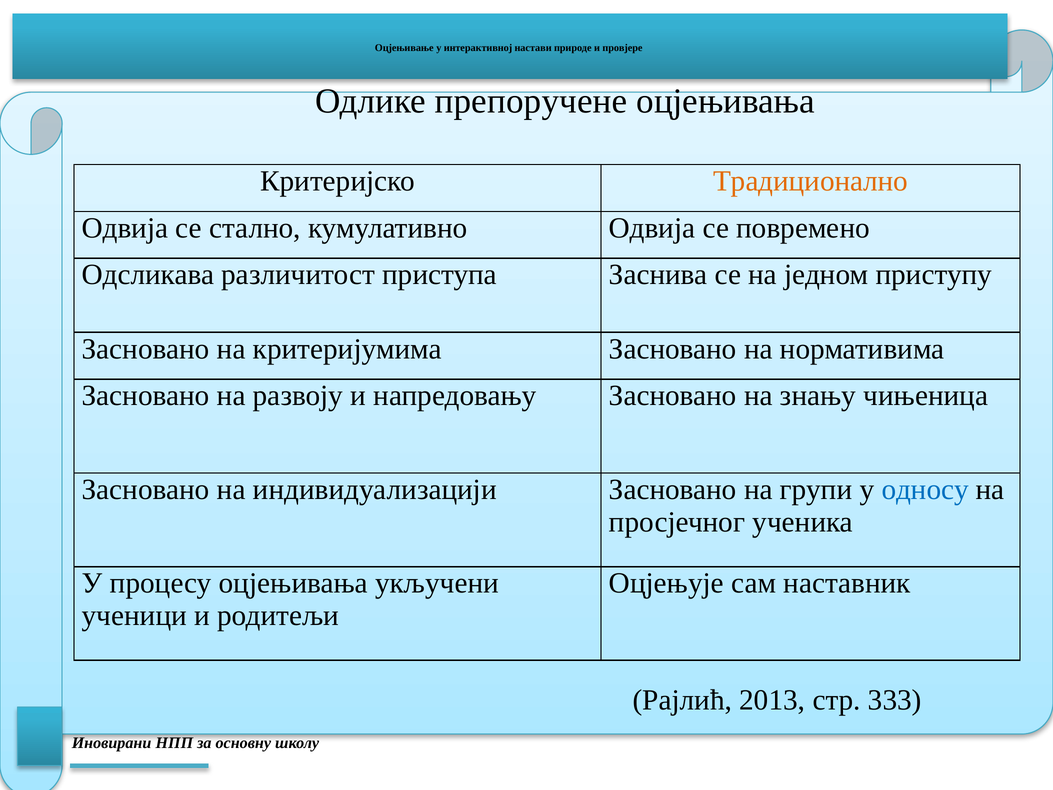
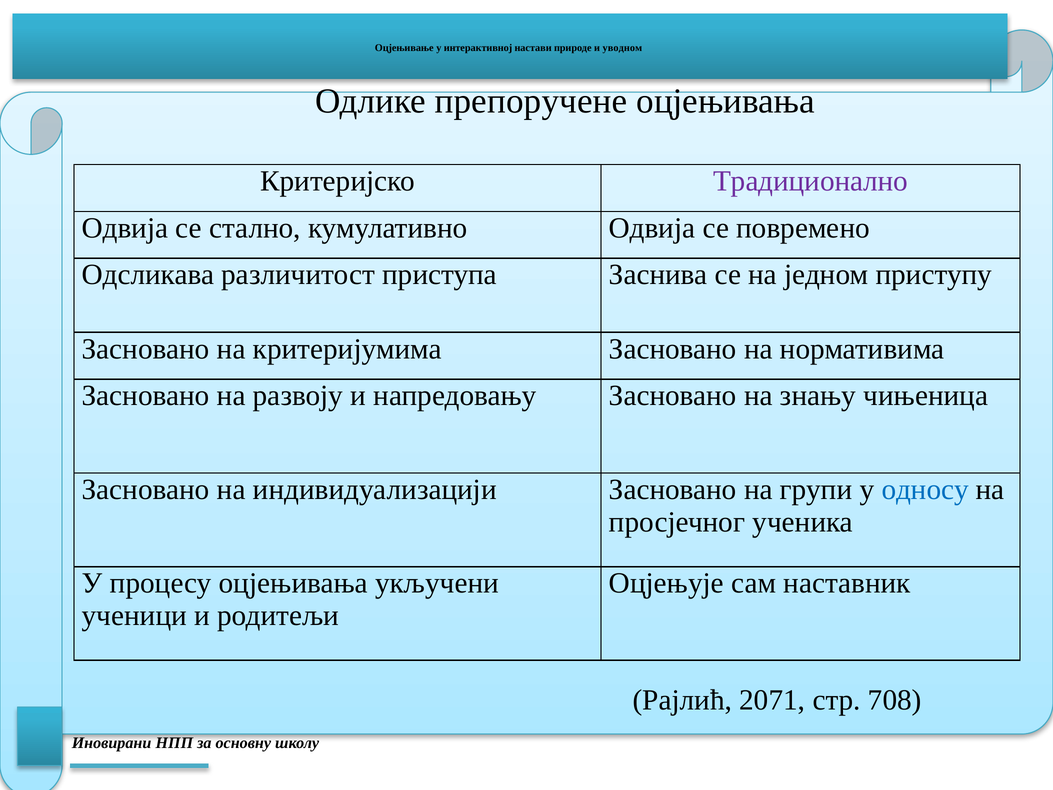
провјере: провјере -> уводном
Традиционално colour: orange -> purple
2013: 2013 -> 2071
333: 333 -> 708
